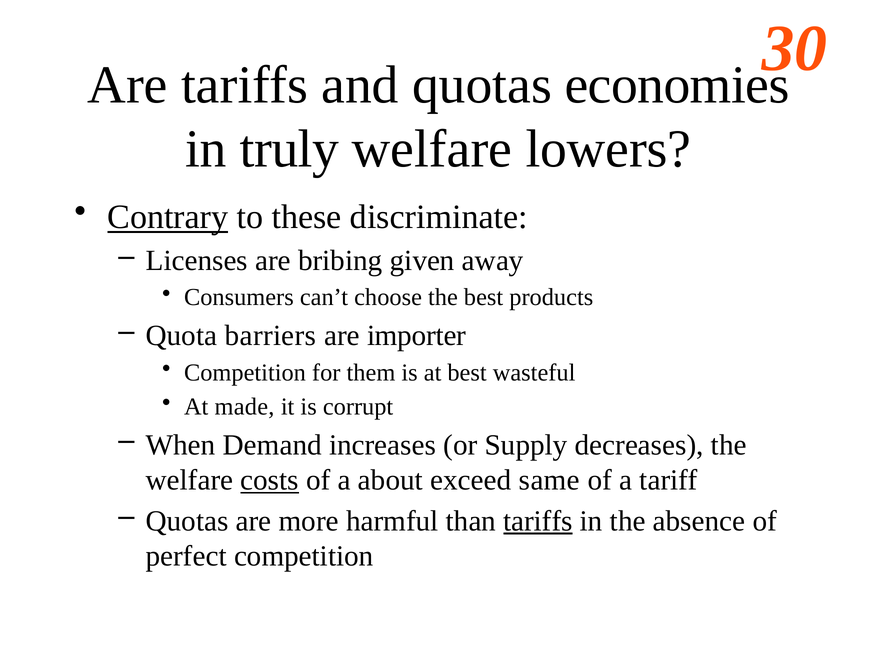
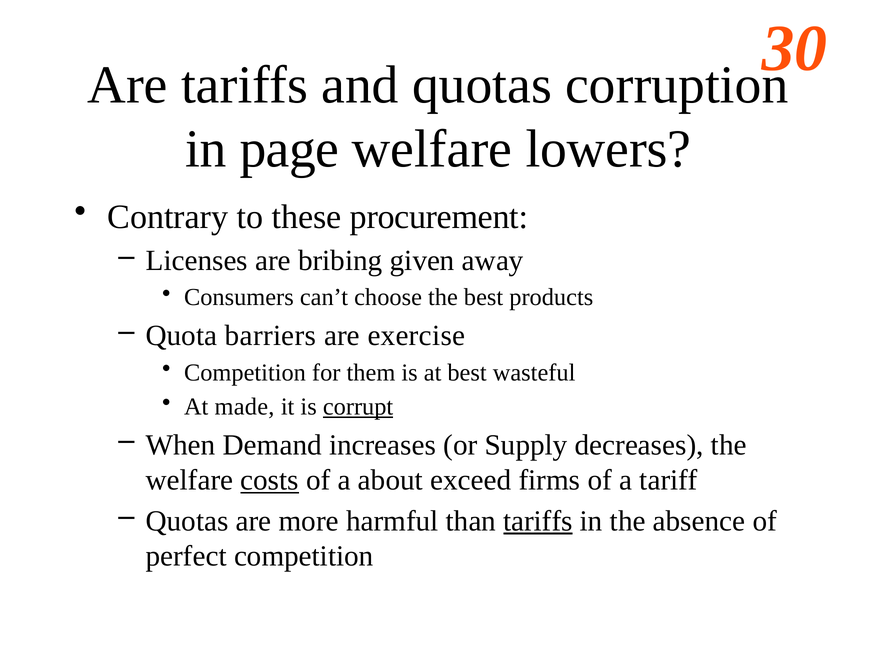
economies: economies -> corruption
truly: truly -> page
Contrary underline: present -> none
discriminate: discriminate -> procurement
importer: importer -> exercise
corrupt underline: none -> present
same: same -> firms
